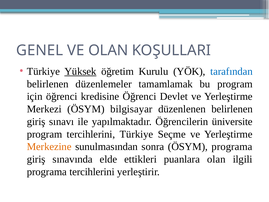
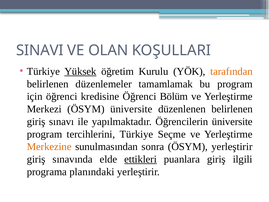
GENEL: GENEL -> SINAVI
tarafından colour: blue -> orange
Devlet: Devlet -> Bölüm
ÖSYM bilgisayar: bilgisayar -> üniversite
ÖSYM programa: programa -> yerleştirir
ettikleri underline: none -> present
puanlara olan: olan -> giriş
programa tercihlerini: tercihlerini -> planındaki
